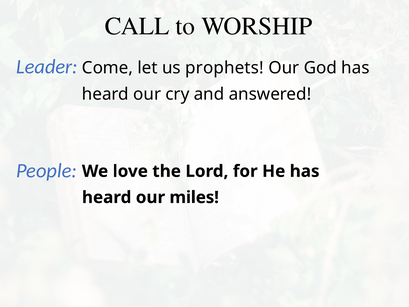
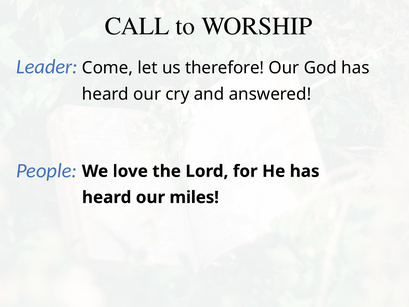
prophets: prophets -> therefore
